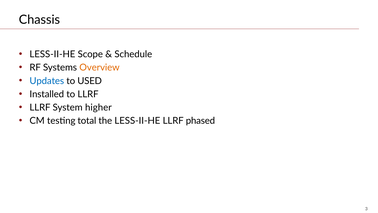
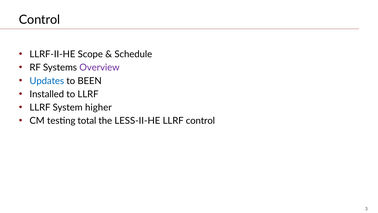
Chassis at (39, 20): Chassis -> Control
LESS-II-HE at (52, 54): LESS-II-HE -> LLRF-II-HE
Overview colour: orange -> purple
USED: USED -> BEEN
LLRF phased: phased -> control
